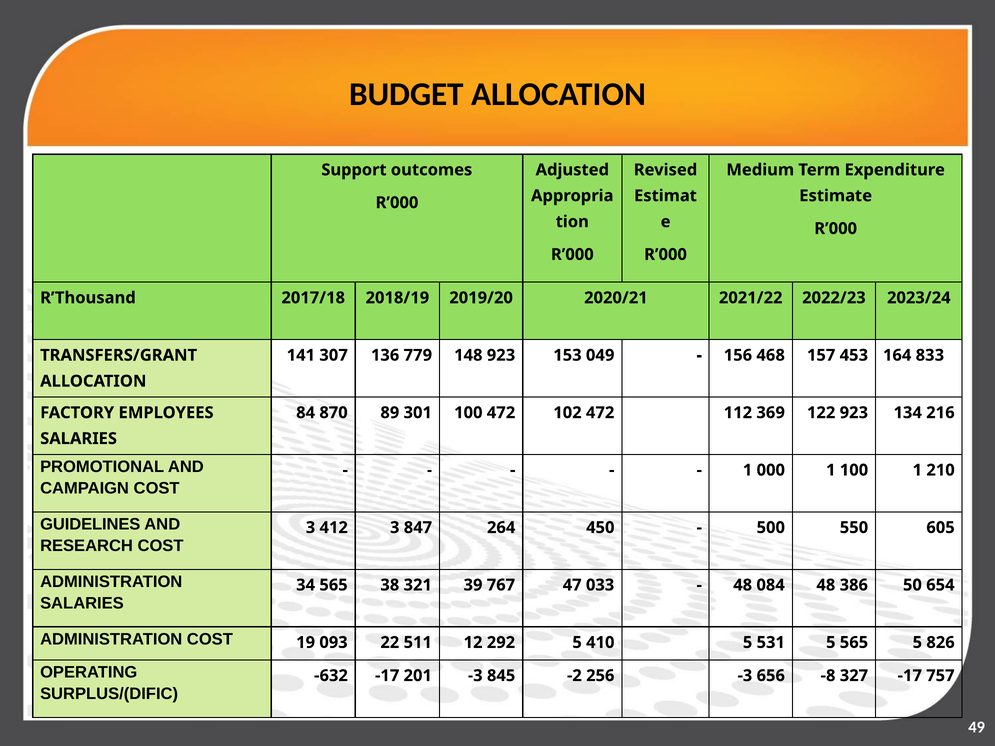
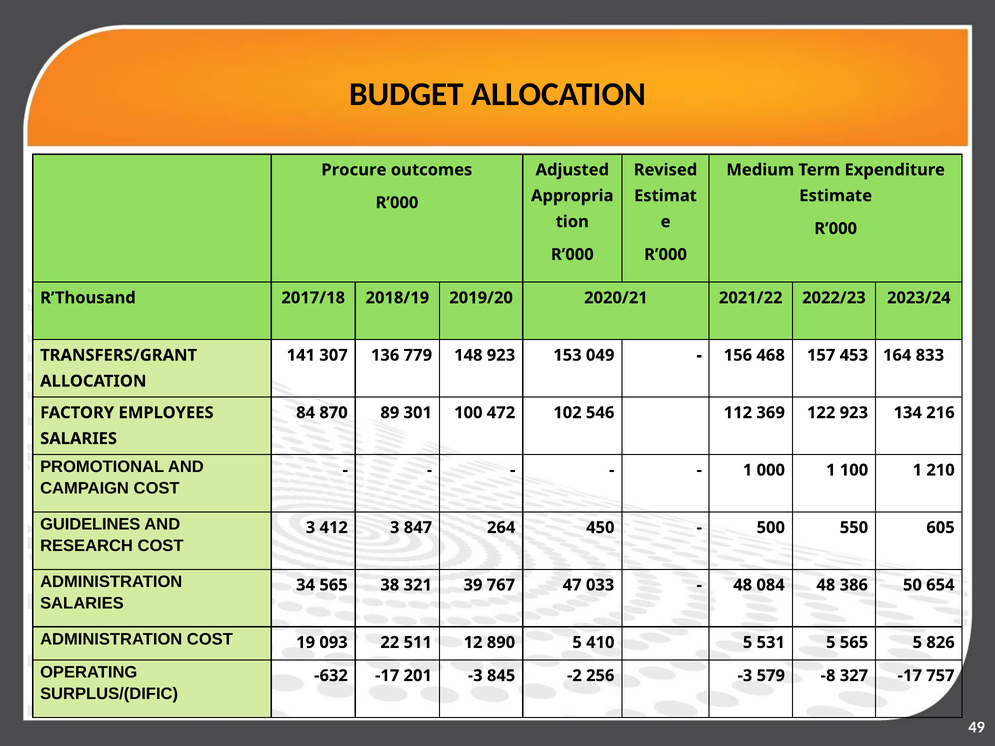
Support: Support -> Procure
102 472: 472 -> 546
292: 292 -> 890
656: 656 -> 579
